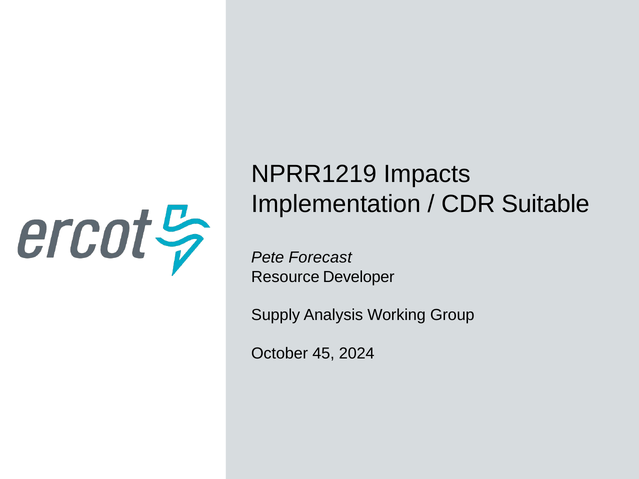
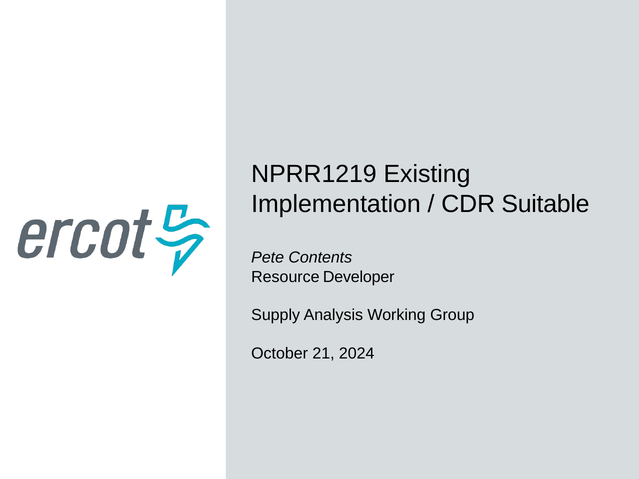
Impacts: Impacts -> Existing
Forecast: Forecast -> Contents
45: 45 -> 21
